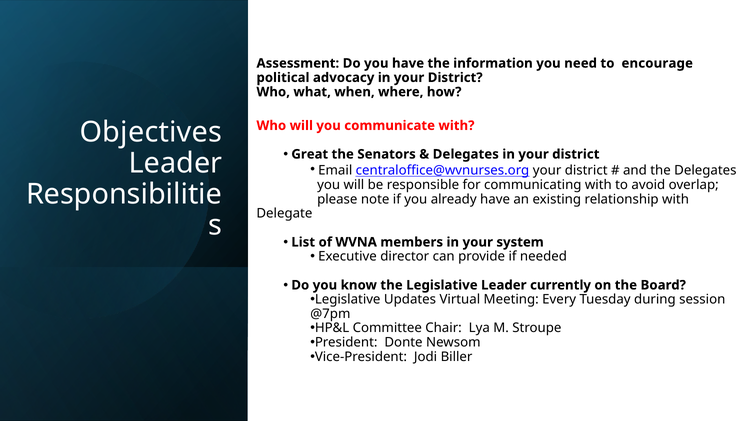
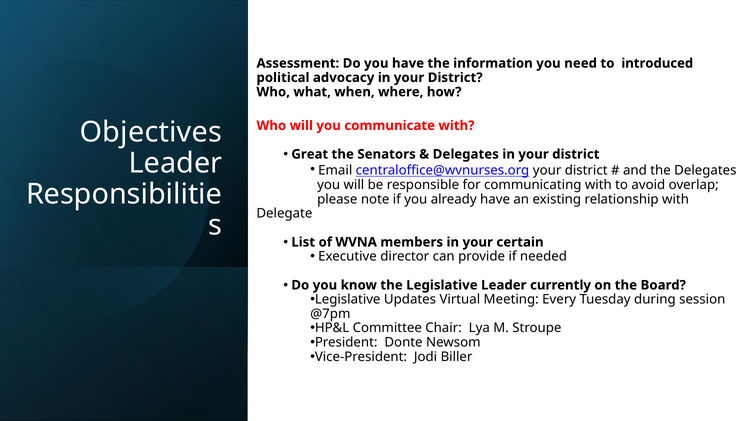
encourage: encourage -> introduced
system: system -> certain
